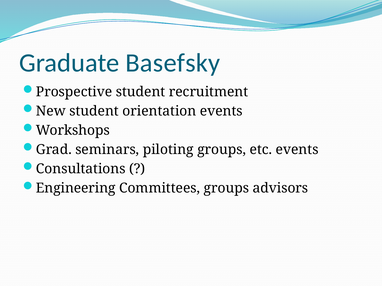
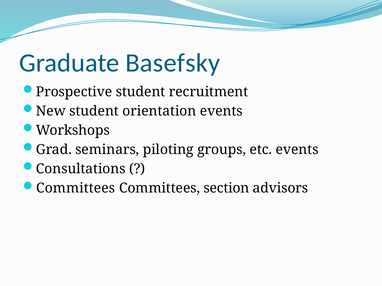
Engineering at (76, 188): Engineering -> Committees
Committees groups: groups -> section
